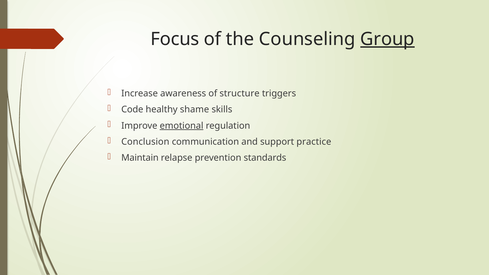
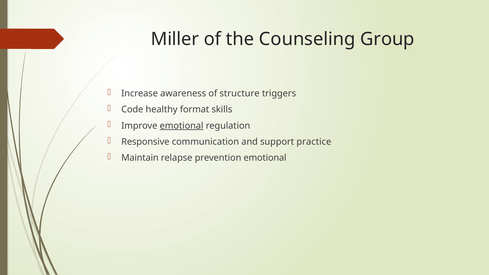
Focus: Focus -> Miller
Group underline: present -> none
shame: shame -> format
Conclusion: Conclusion -> Responsive
prevention standards: standards -> emotional
